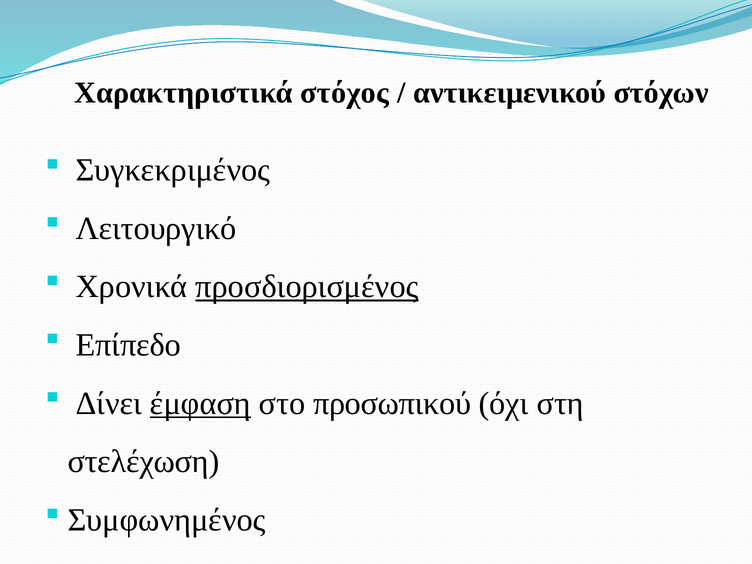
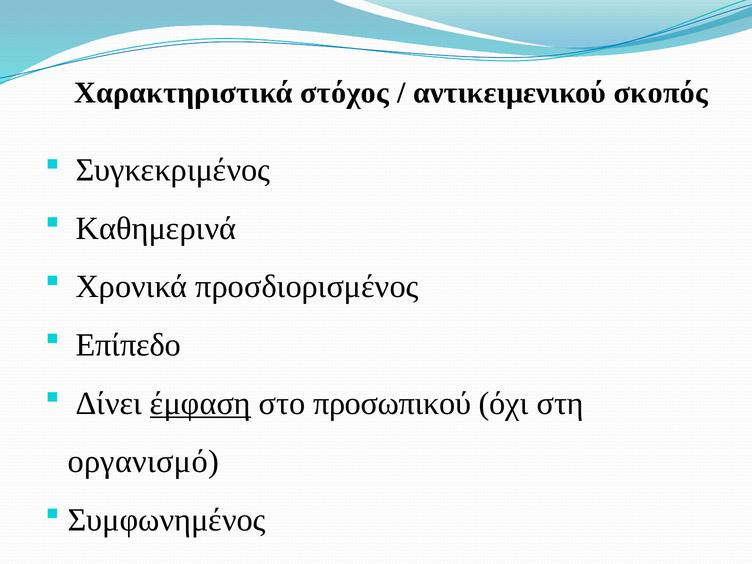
στόχων: στόχων -> σκοπός
Λειτουργικό: Λειτουργικό -> Καθημερινά
προσδιορισμένος underline: present -> none
στελέχωση: στελέχωση -> οργανισμό
